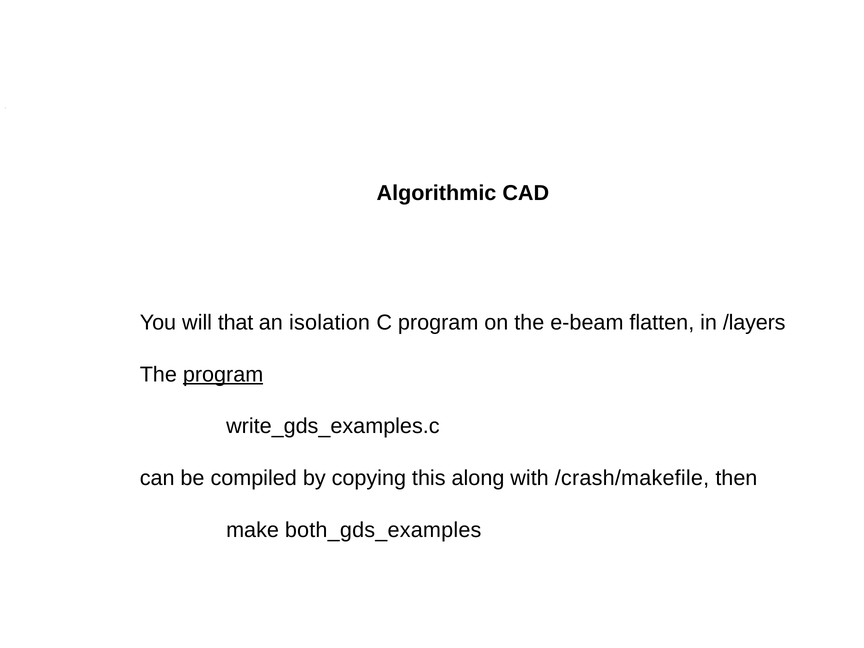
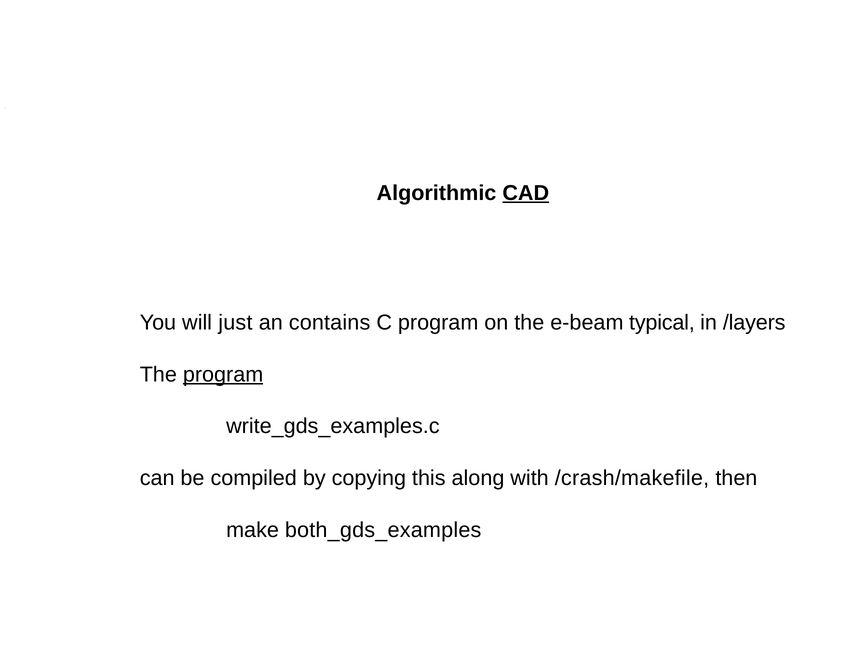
CAD underline: none -> present
that: that -> just
isolation: isolation -> contains
flatten: flatten -> typical
